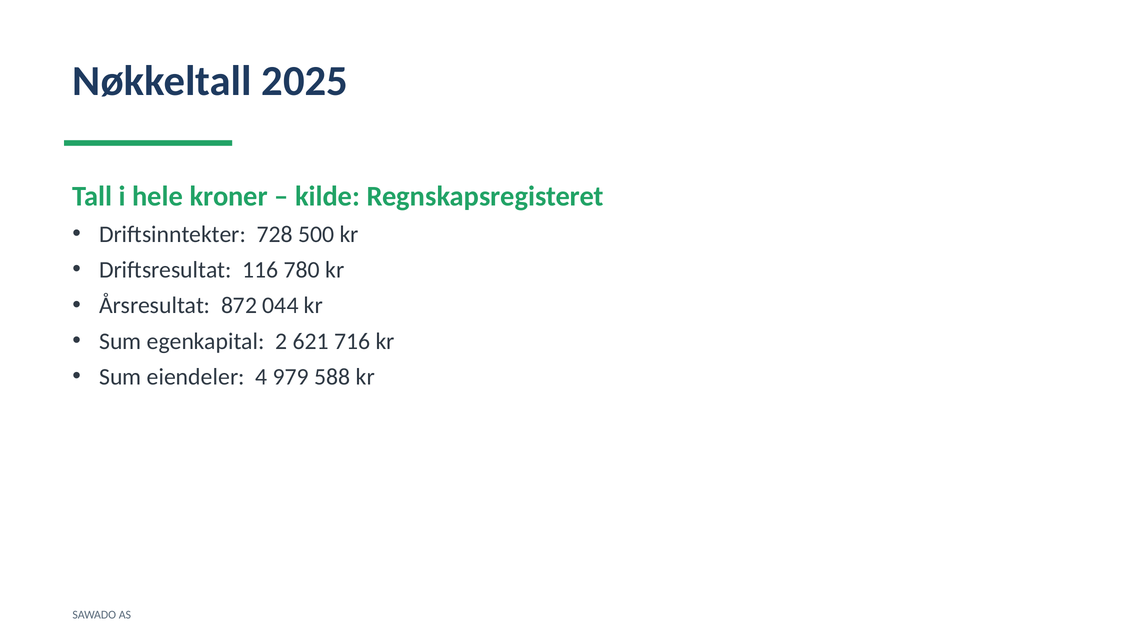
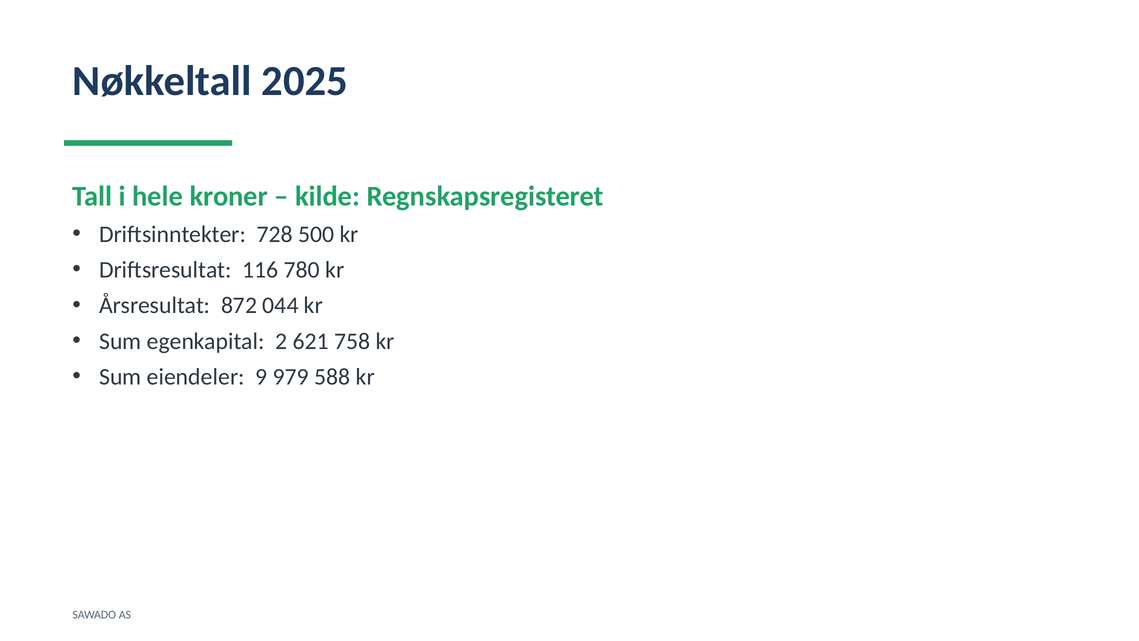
716: 716 -> 758
4: 4 -> 9
